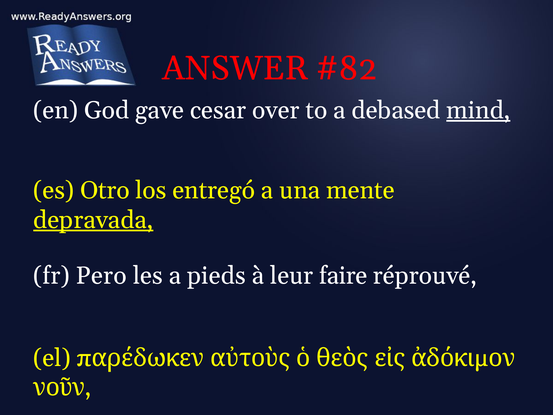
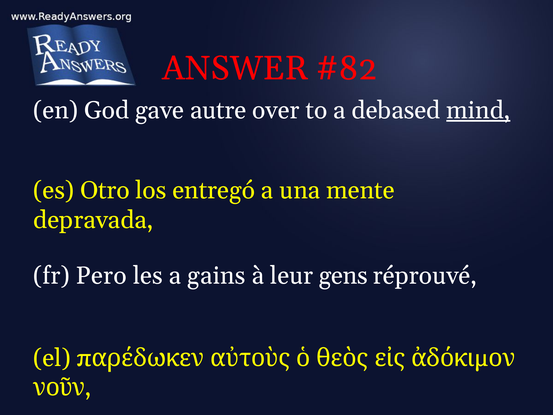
cesar: cesar -> autre
depravada underline: present -> none
pieds: pieds -> gains
faire: faire -> gens
